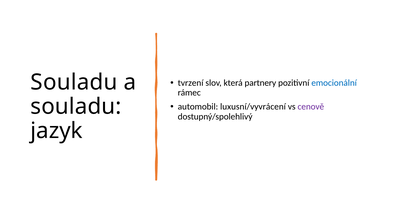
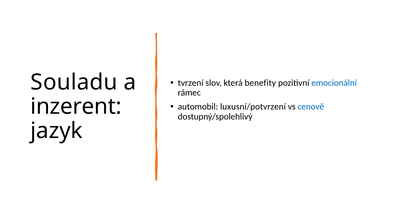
partnery: partnery -> benefity
souladu at (76, 106): souladu -> inzerent
luxusní/vyvrácení: luxusní/vyvrácení -> luxusní/potvrzení
cenově colour: purple -> blue
